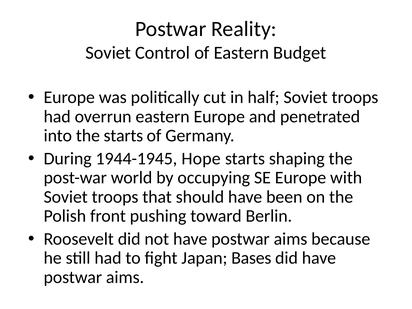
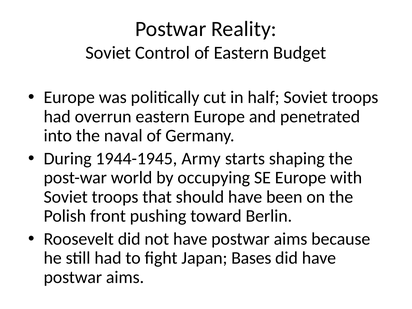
the starts: starts -> naval
Hope: Hope -> Army
